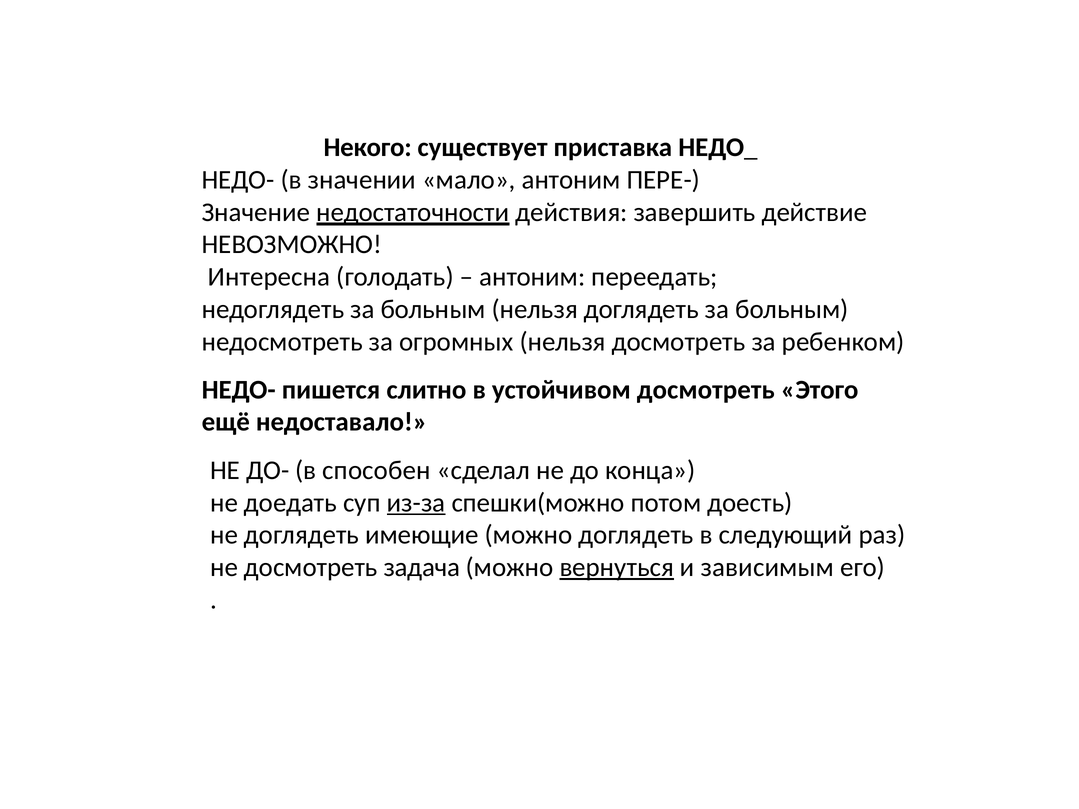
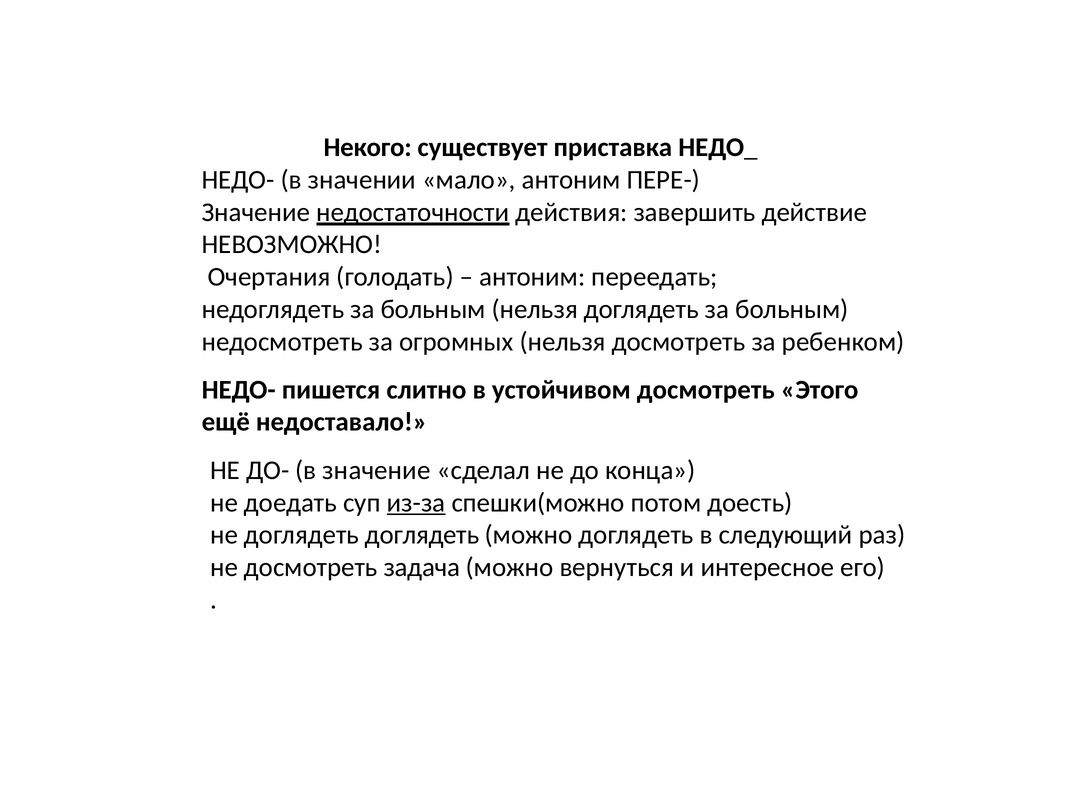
Интересна: Интересна -> Очертания
в способен: способен -> значение
доглядеть имеющие: имеющие -> доглядеть
вернуться underline: present -> none
зависимым: зависимым -> интересное
